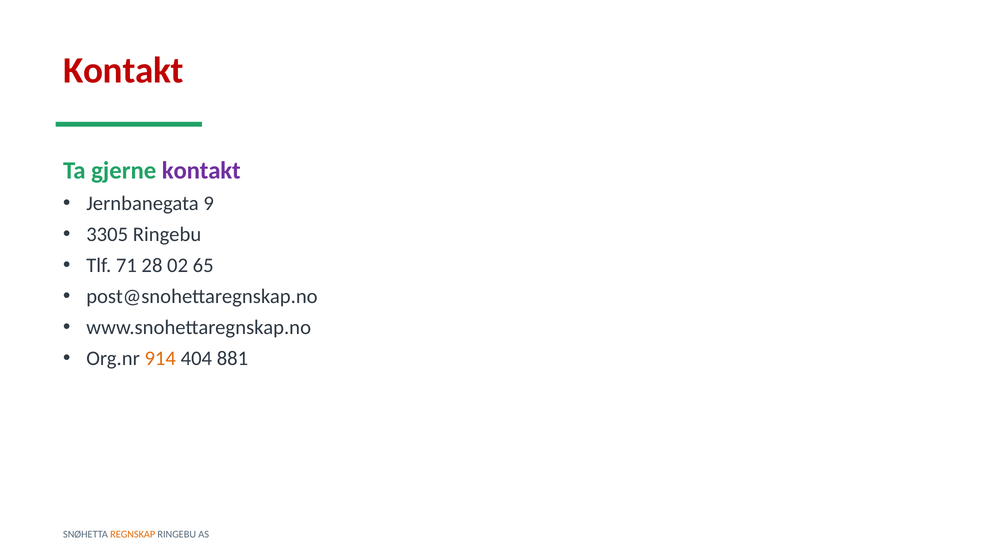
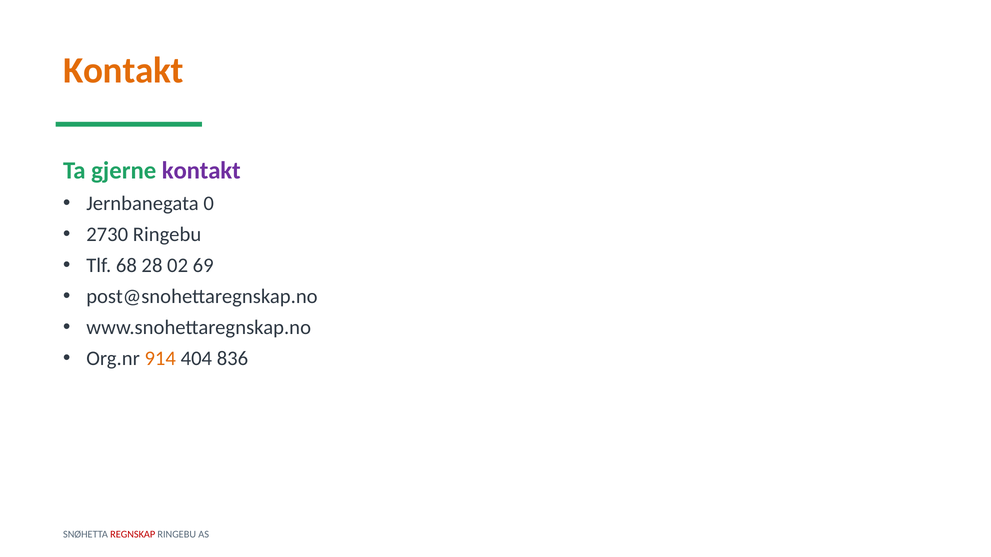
Kontakt at (123, 71) colour: red -> orange
9: 9 -> 0
3305: 3305 -> 2730
71: 71 -> 68
65: 65 -> 69
881: 881 -> 836
REGNSKAP colour: orange -> red
